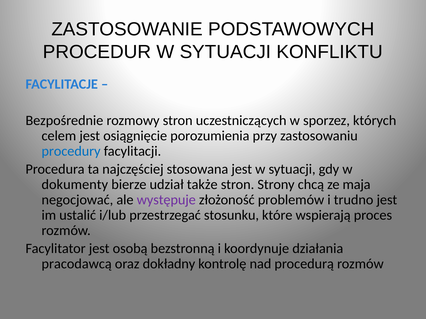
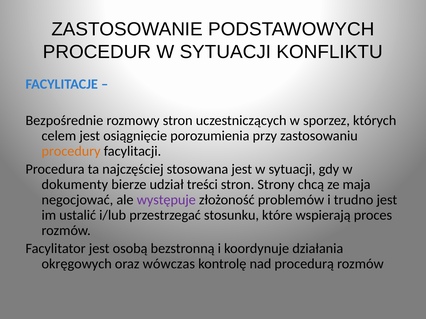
procedury colour: blue -> orange
także: także -> treści
pracodawcą: pracodawcą -> okręgowych
dokładny: dokładny -> wówczas
